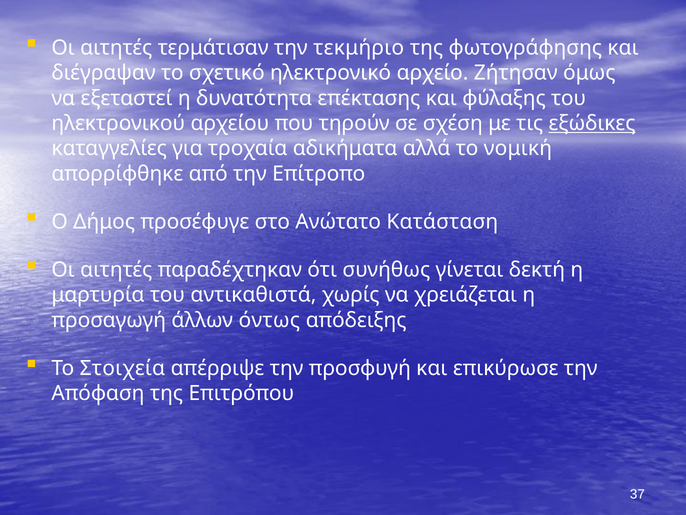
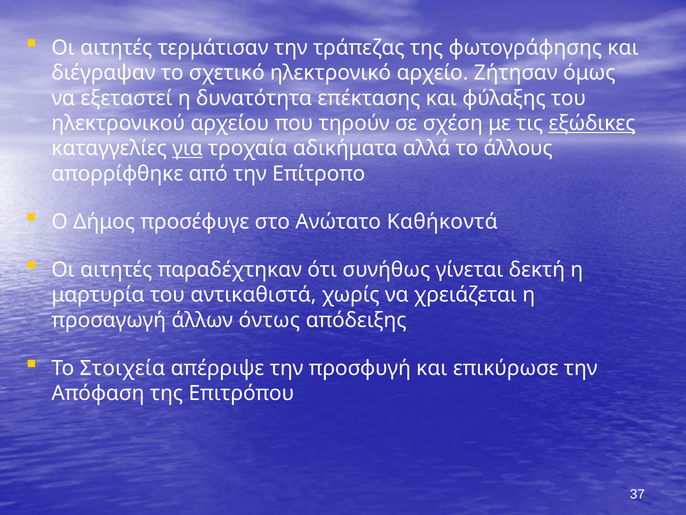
τεκμήριο: τεκμήριο -> τράπεζας
για underline: none -> present
νομική: νομική -> άλλους
Κατάσταση: Κατάσταση -> Καθήκοντά
